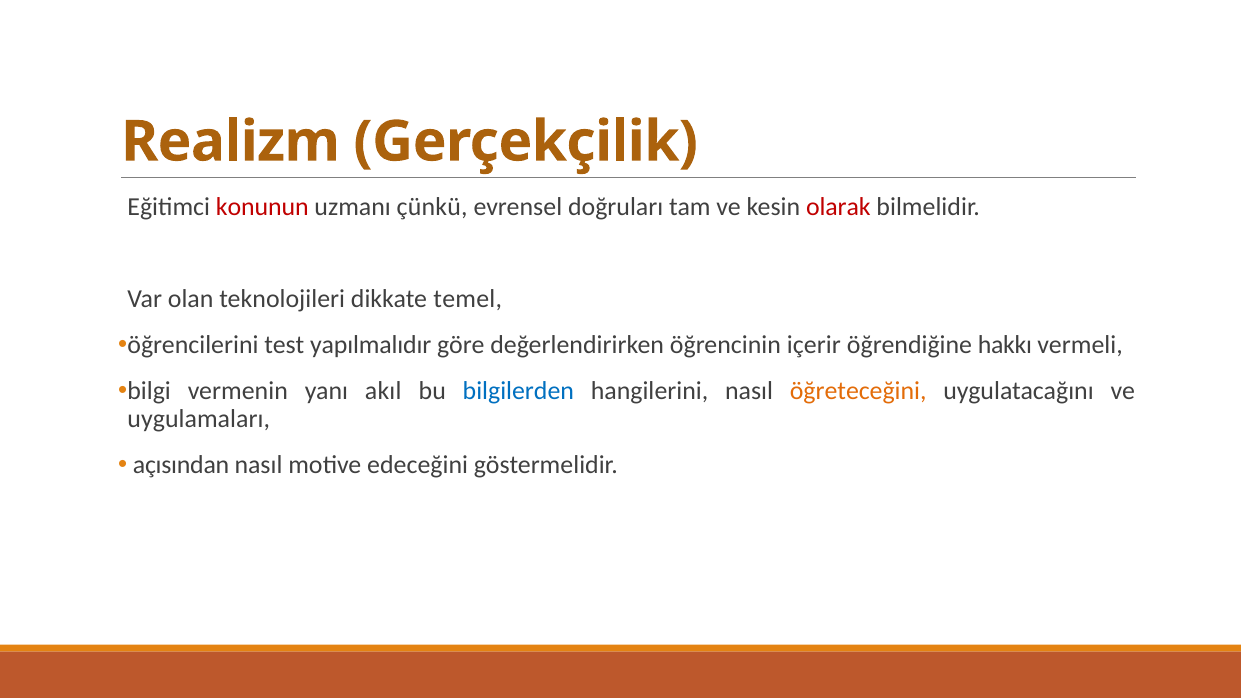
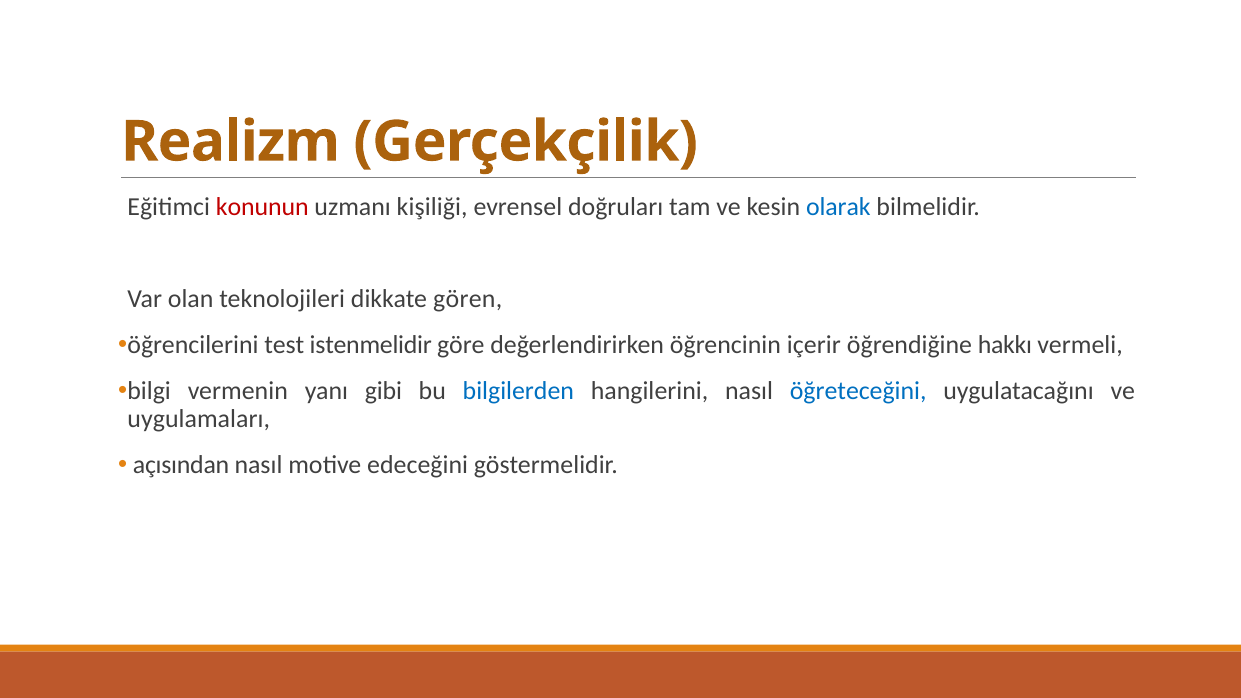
çünkü: çünkü -> kişiliği
olarak colour: red -> blue
temel: temel -> gören
yapılmalıdır: yapılmalıdır -> istenmelidir
akıl: akıl -> gibi
öğreteceğini colour: orange -> blue
